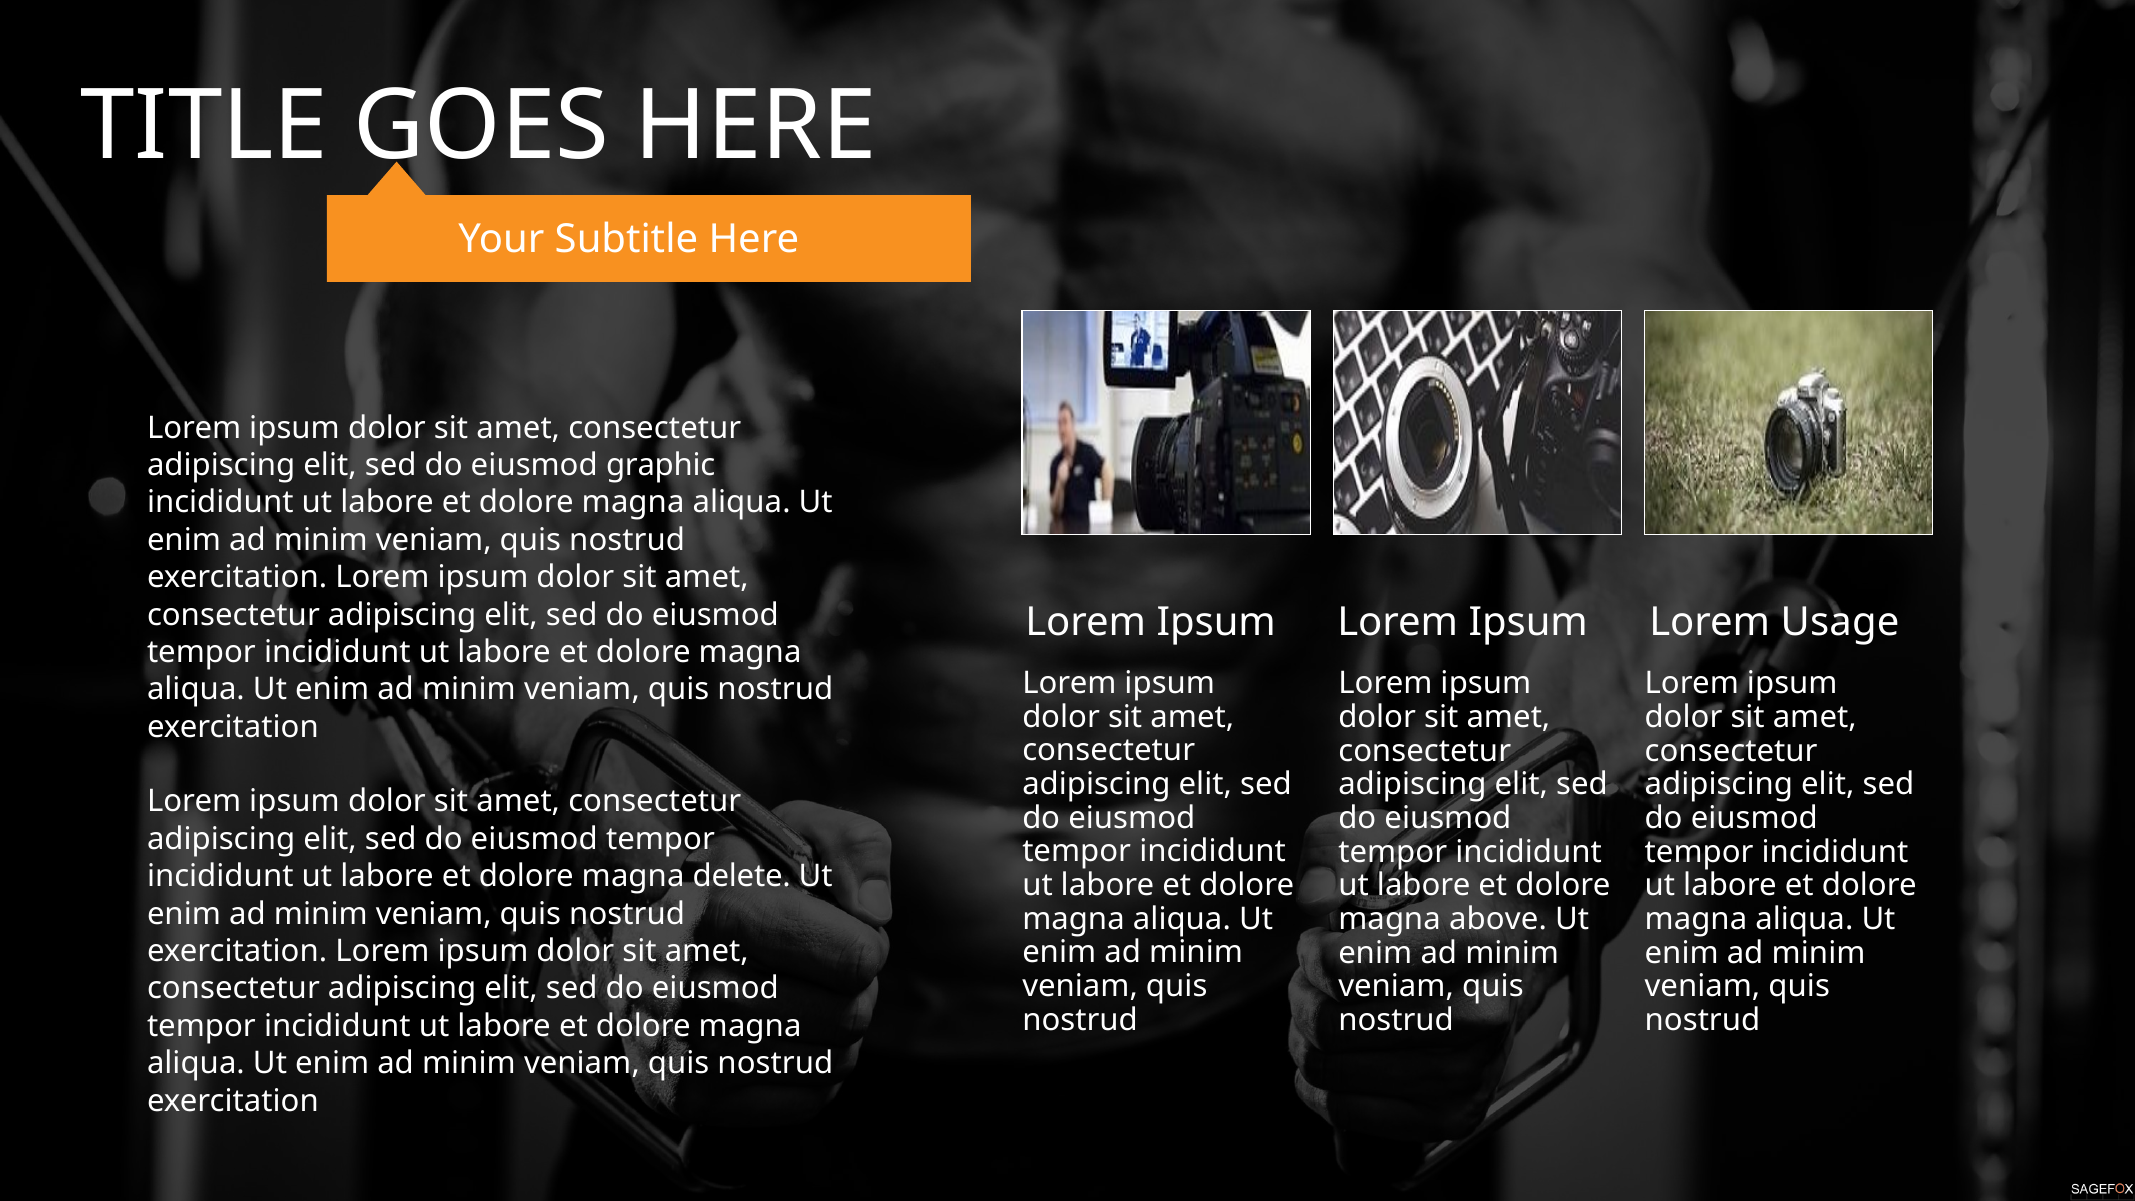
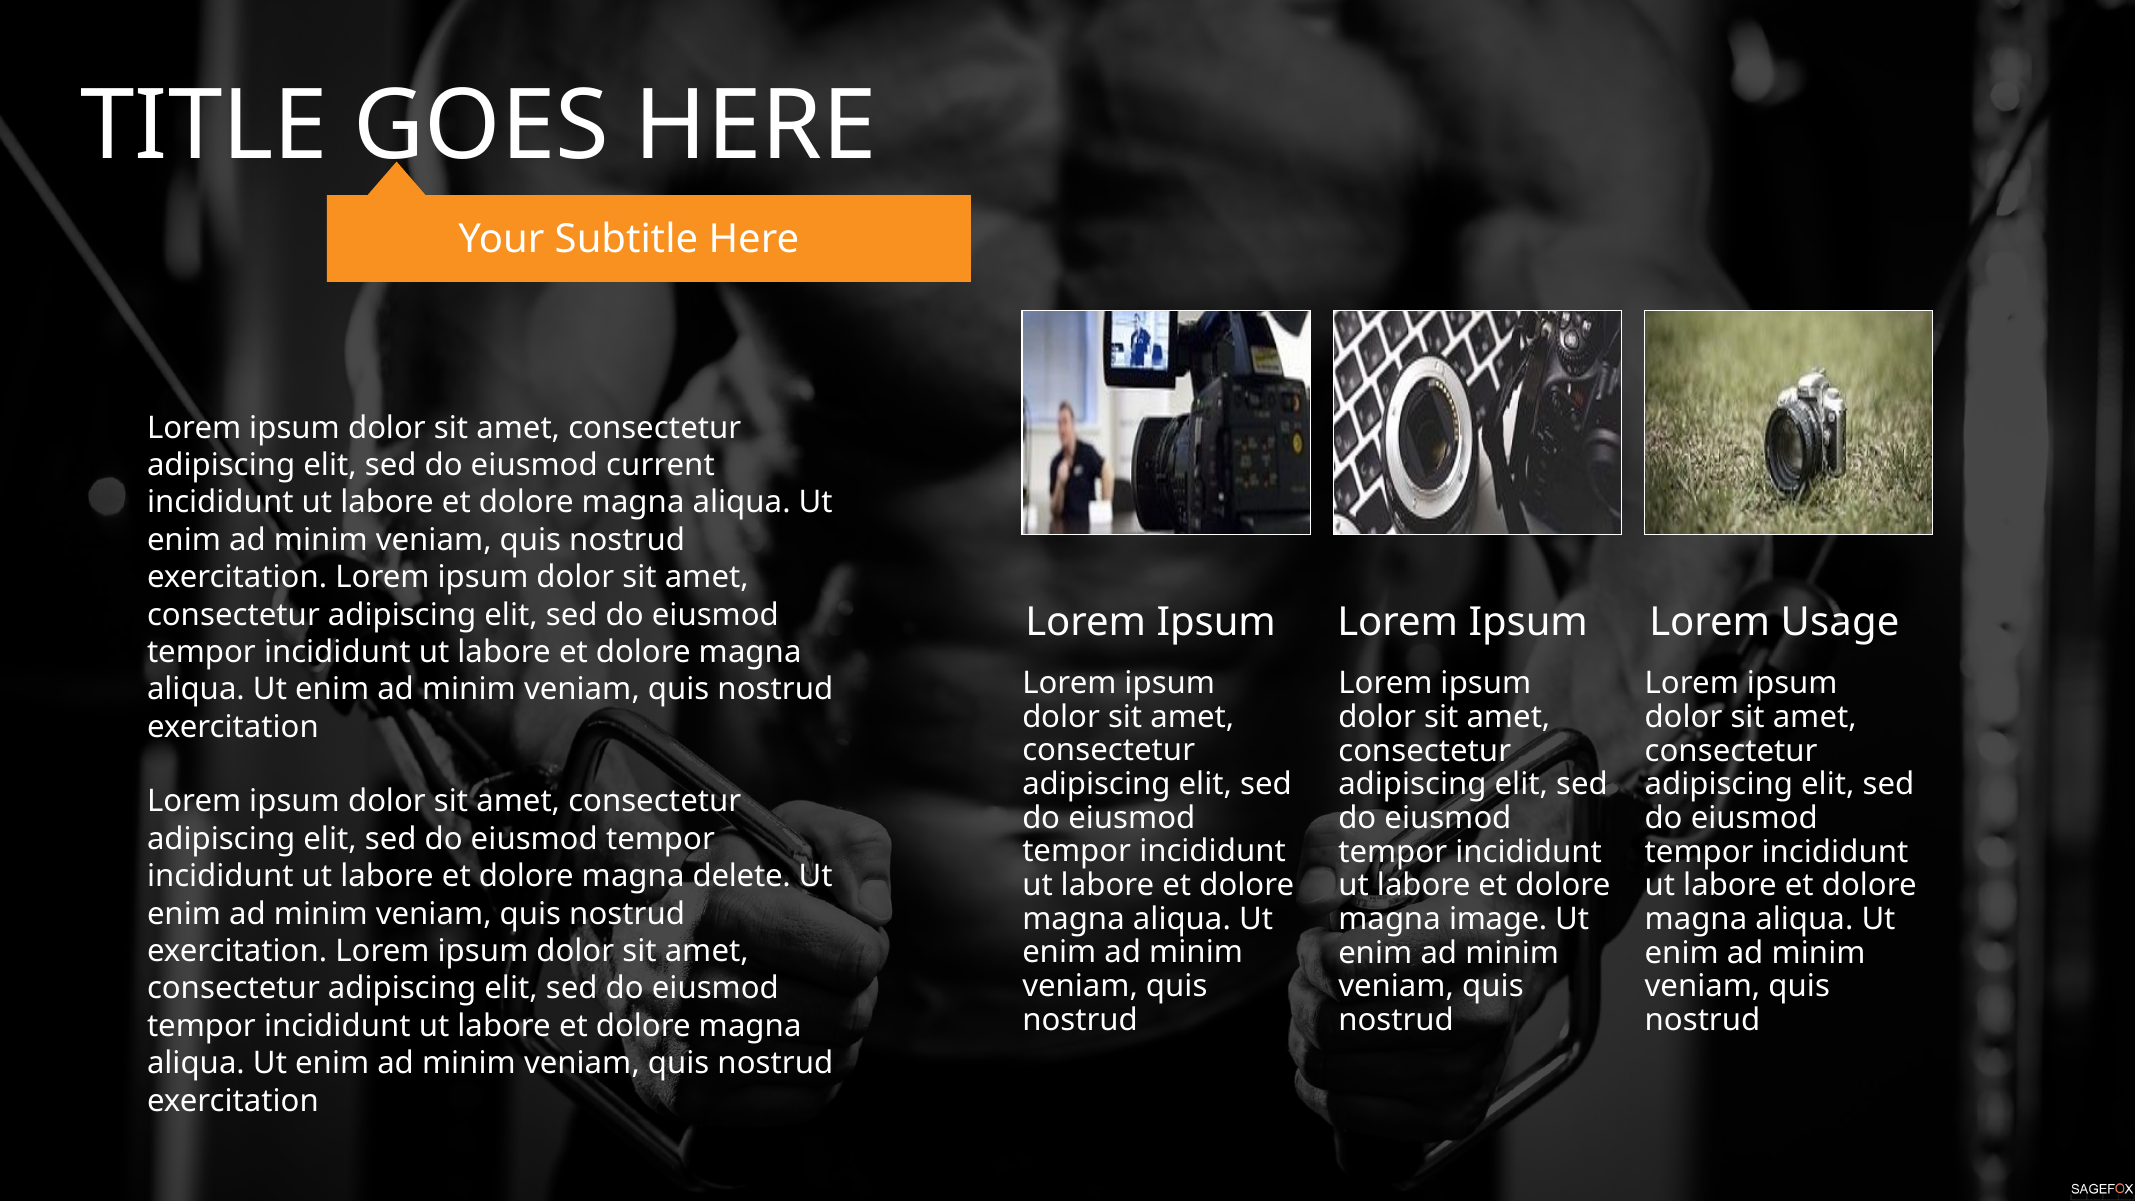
graphic: graphic -> current
above: above -> image
